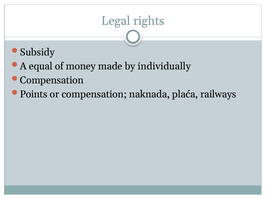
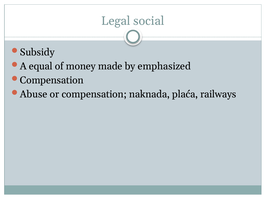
rights: rights -> social
individually: individually -> emphasized
Points: Points -> Abuse
